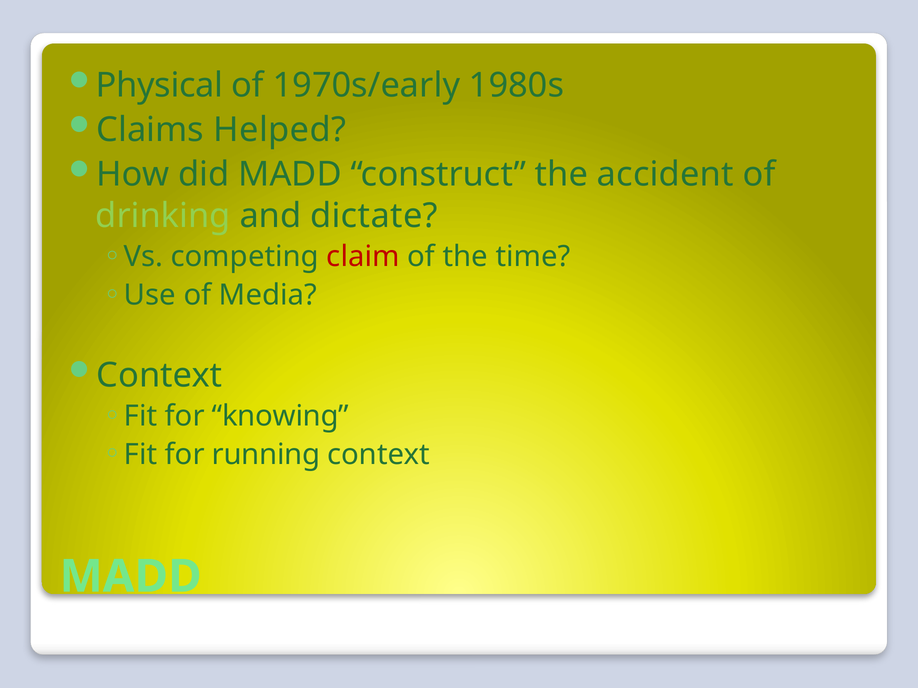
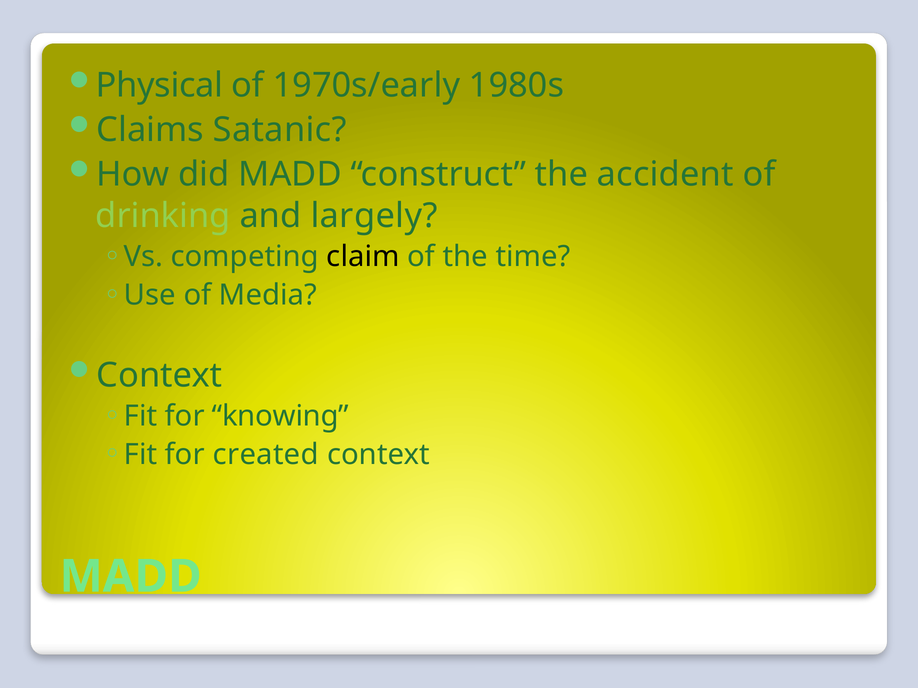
Helped: Helped -> Satanic
dictate: dictate -> largely
claim colour: red -> black
running: running -> created
